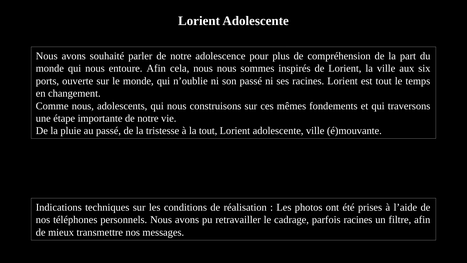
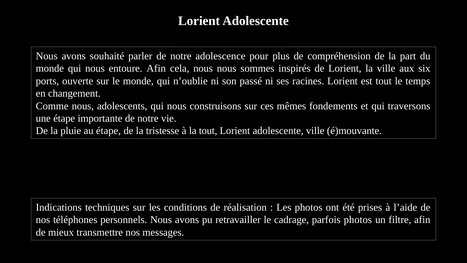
au passé: passé -> étape
parfois racines: racines -> photos
